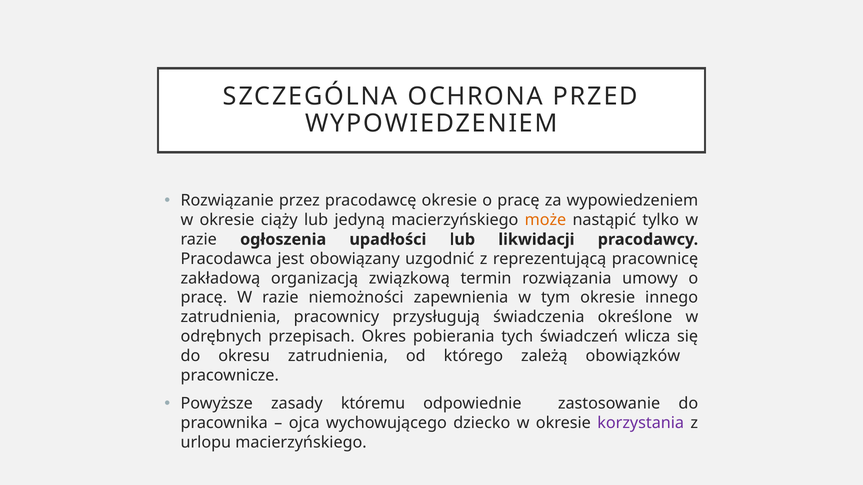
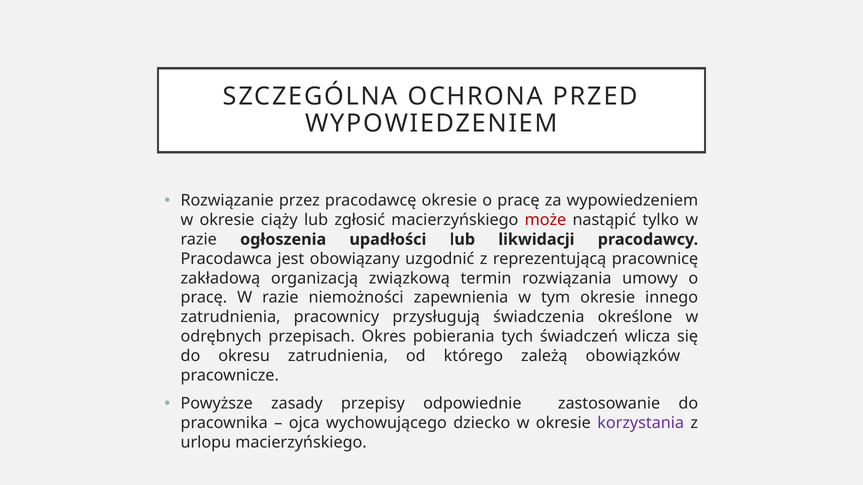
jedyną: jedyną -> zgłosić
może colour: orange -> red
któremu: któremu -> przepisy
